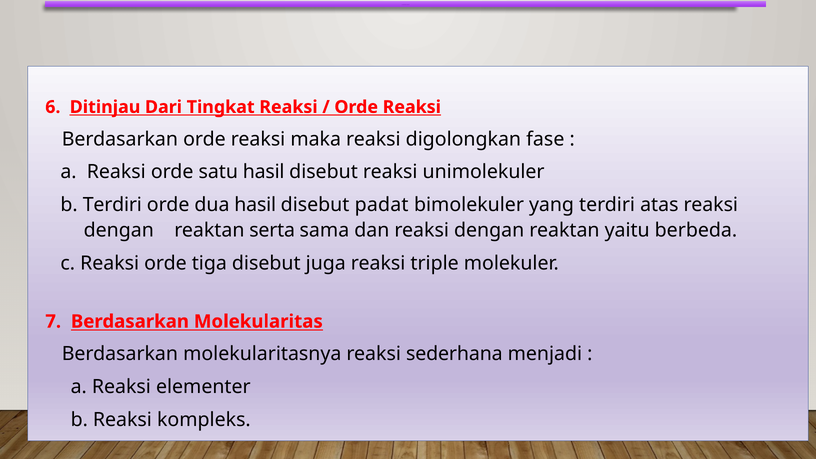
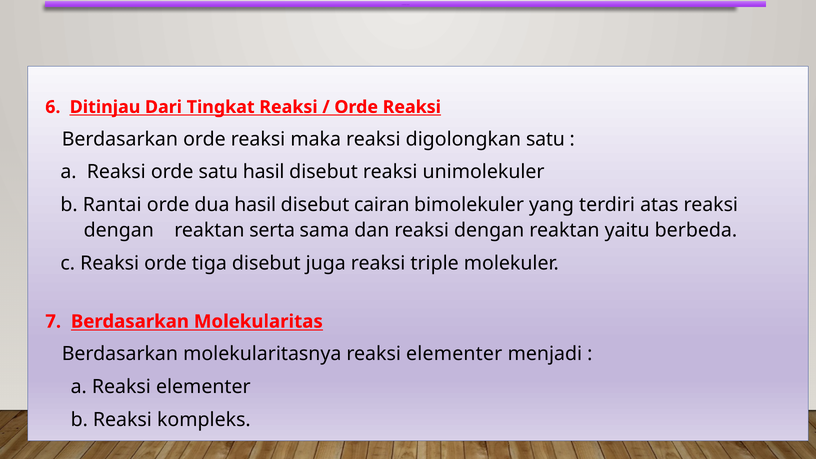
digolongkan fase: fase -> satu
b Terdiri: Terdiri -> Rantai
padat: padat -> cairan
molekularitasnya reaksi sederhana: sederhana -> elementer
